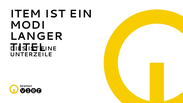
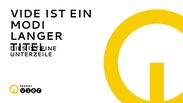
ITEM: ITEM -> VIDE
